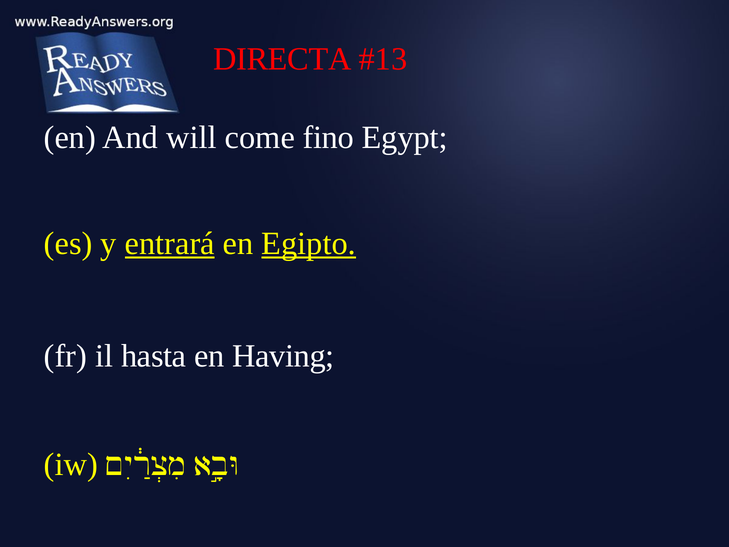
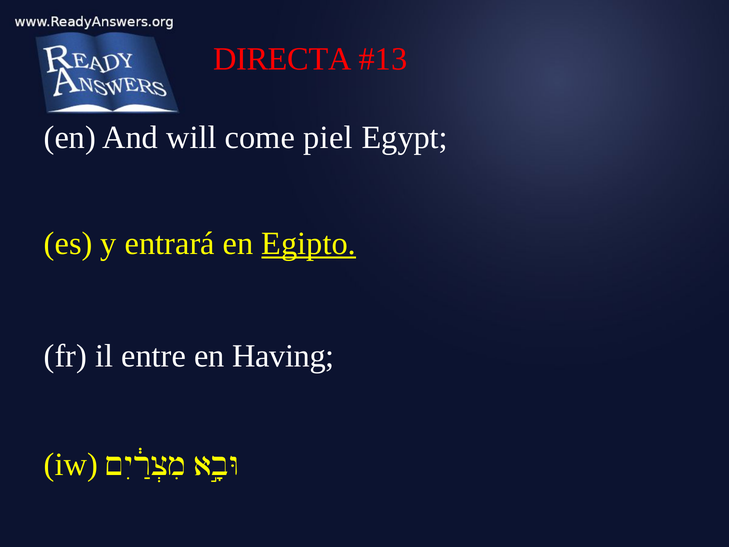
fino: fino -> piel
entrará underline: present -> none
hasta: hasta -> entre
